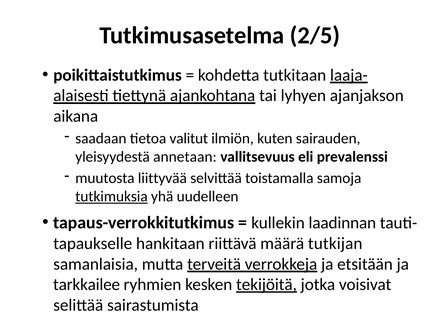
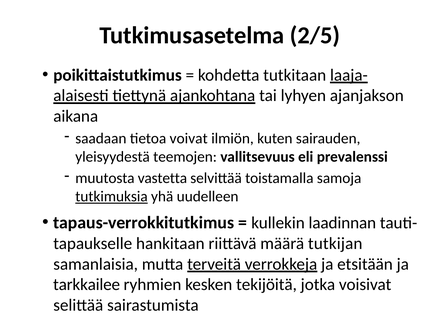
valitut: valitut -> voivat
annetaan: annetaan -> teemojen
liittyvää: liittyvää -> vastetta
tekijöitä underline: present -> none
